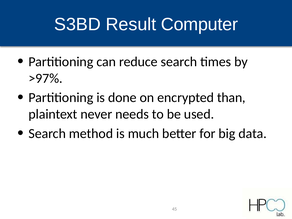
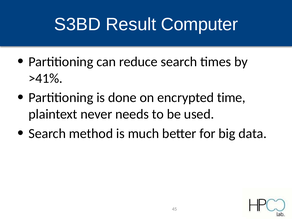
>97%: >97% -> >41%
than: than -> time
